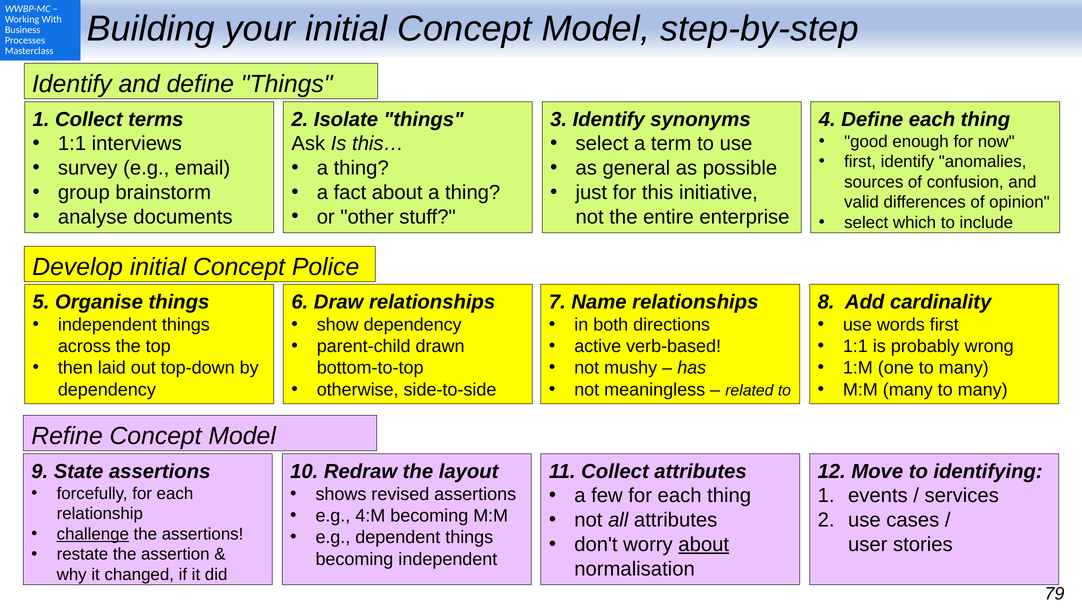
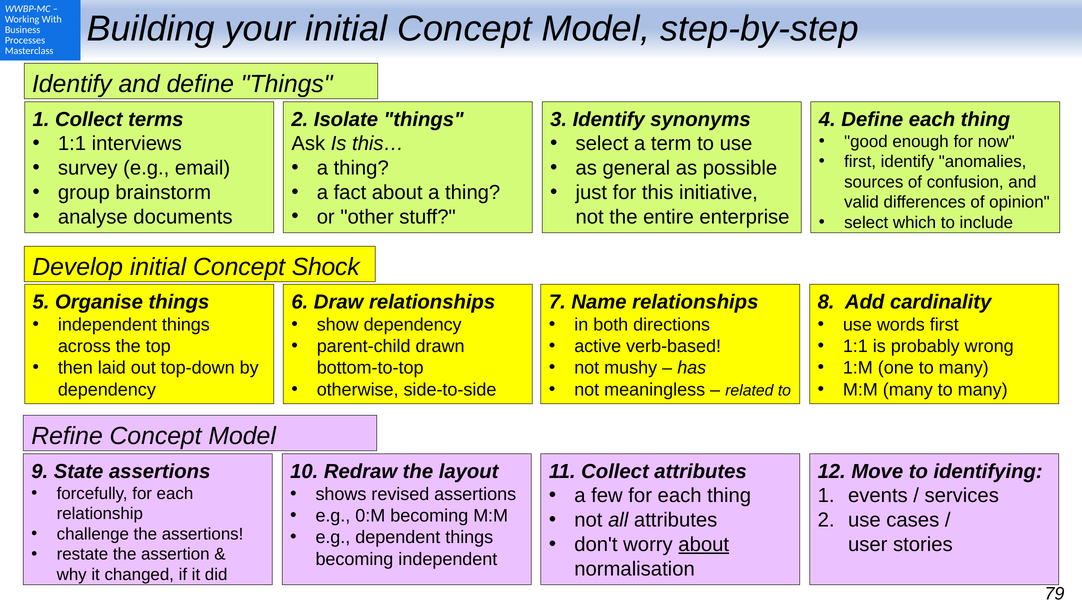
Police: Police -> Shock
4:M: 4:M -> 0:M
challenge underline: present -> none
